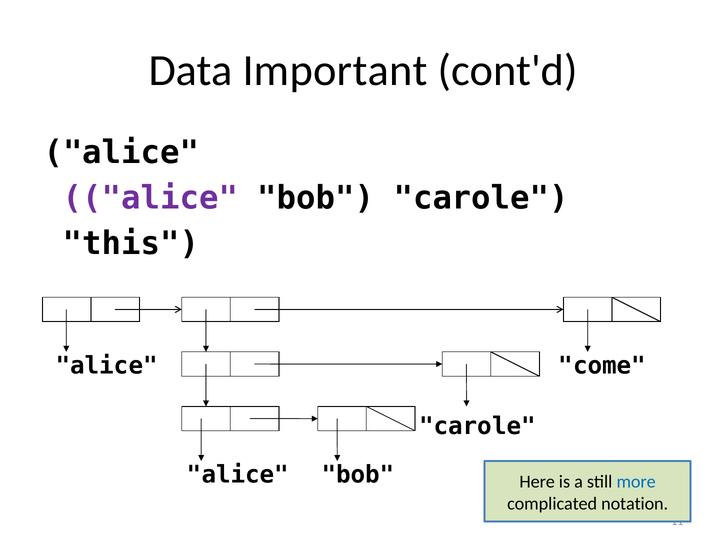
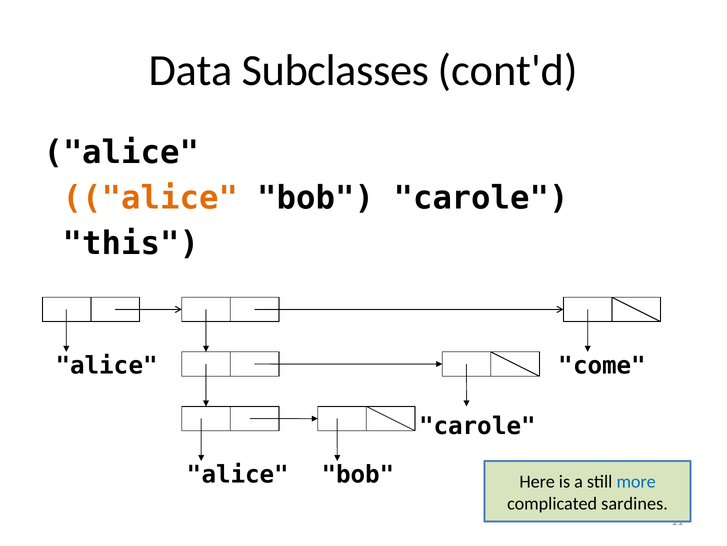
Important: Important -> Subclasses
alice at (151, 198) colour: purple -> orange
notation: notation -> sardines
